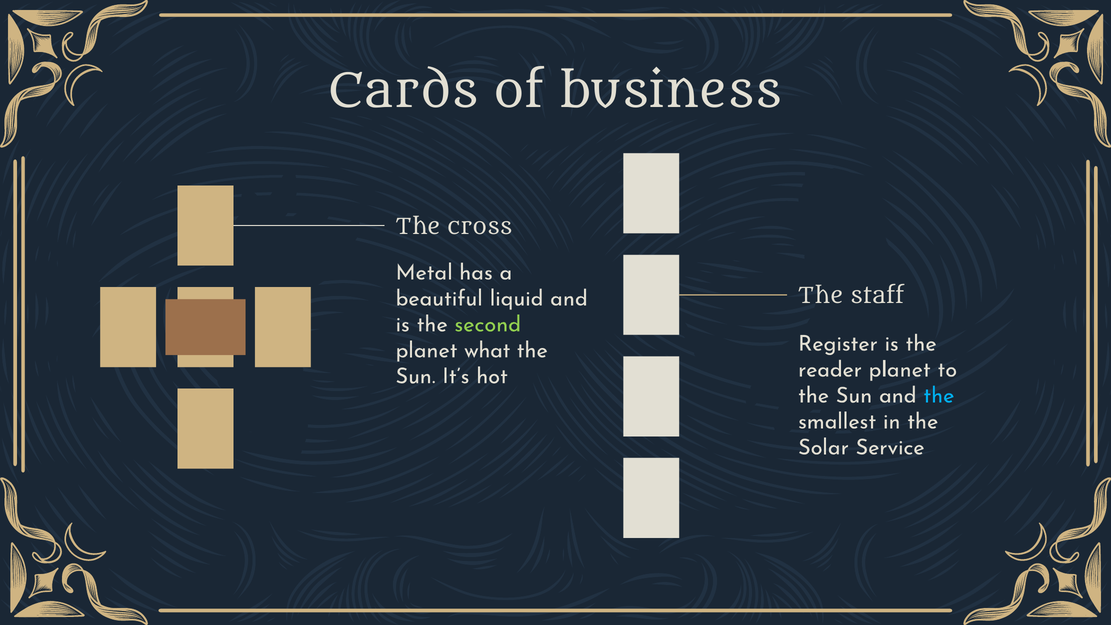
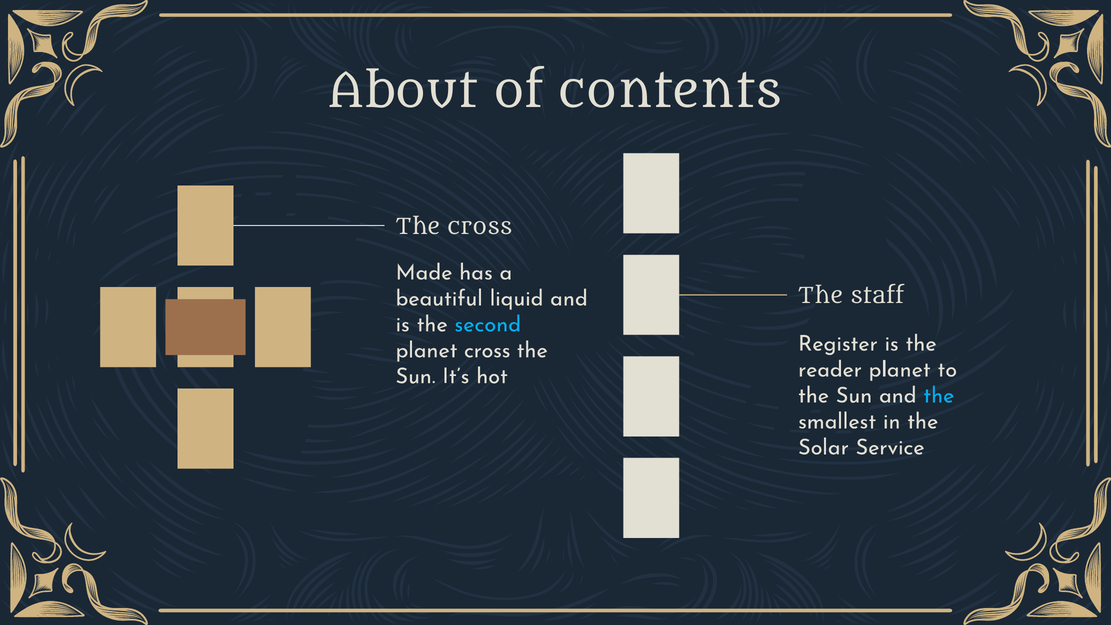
Cards: Cards -> About
business: business -> contents
Metal: Metal -> Made
second colour: light green -> light blue
planet what: what -> cross
